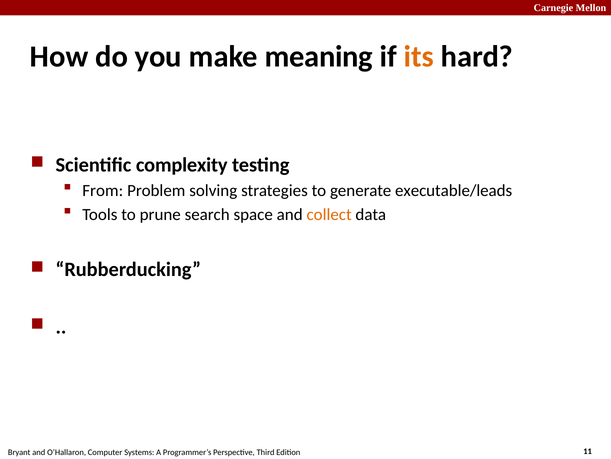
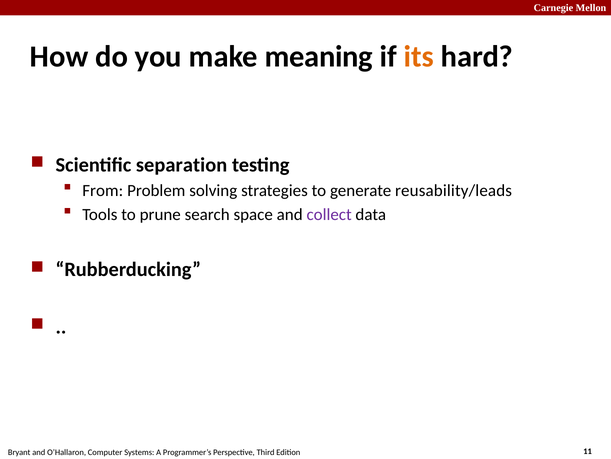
complexity: complexity -> separation
executable/leads: executable/leads -> reusability/leads
collect colour: orange -> purple
